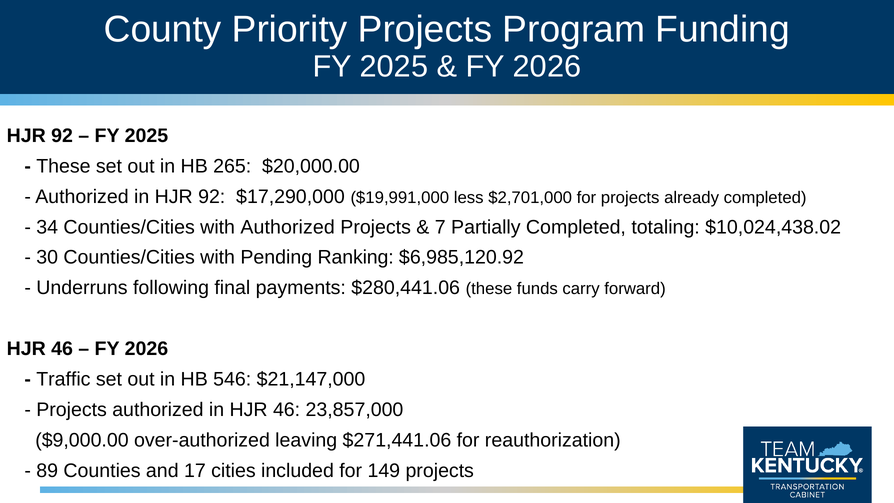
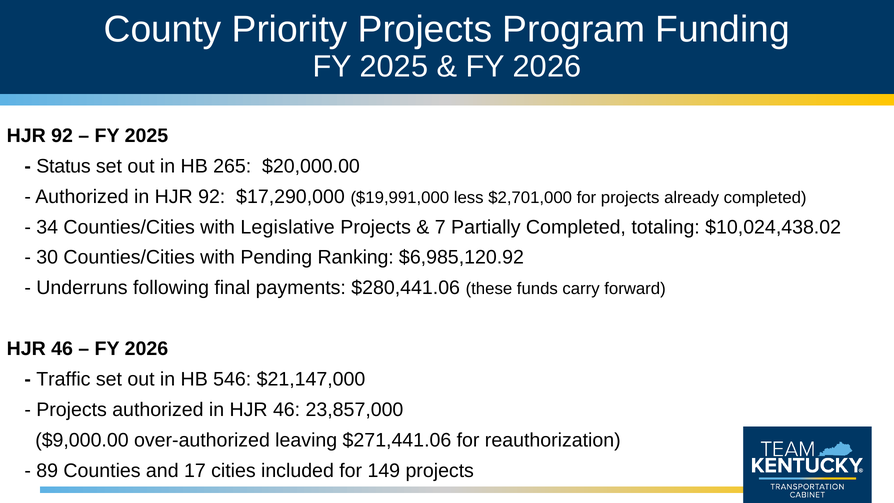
These at (63, 166): These -> Status
with Authorized: Authorized -> Legislative
